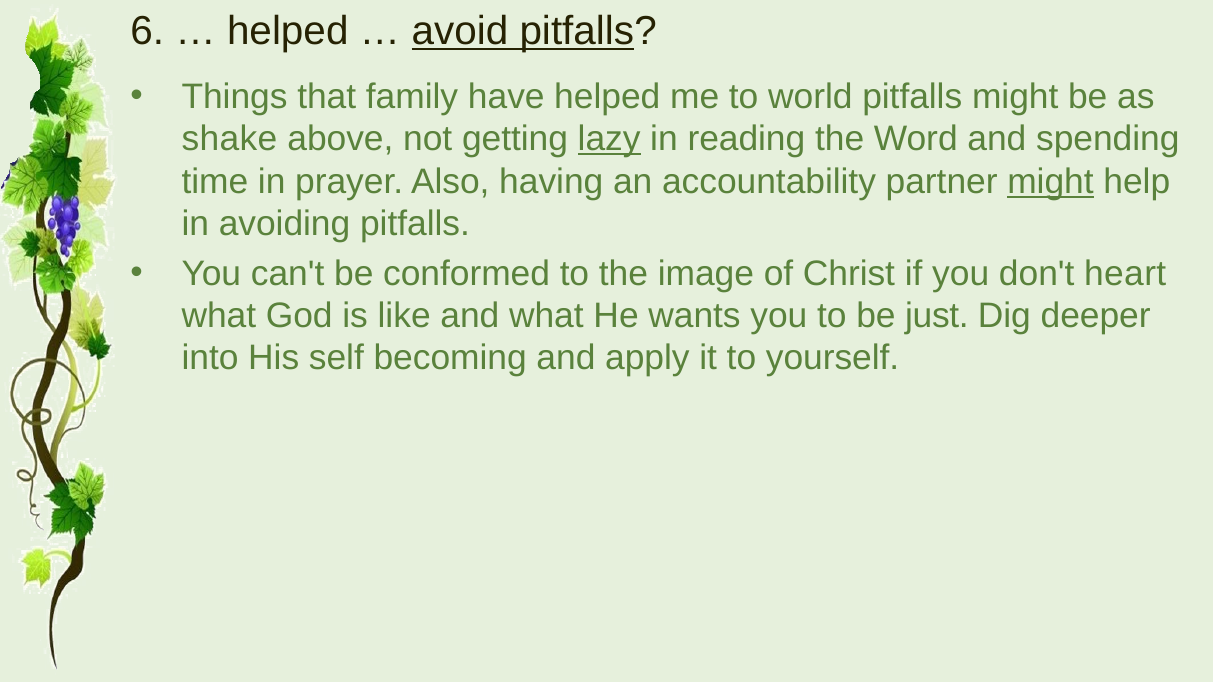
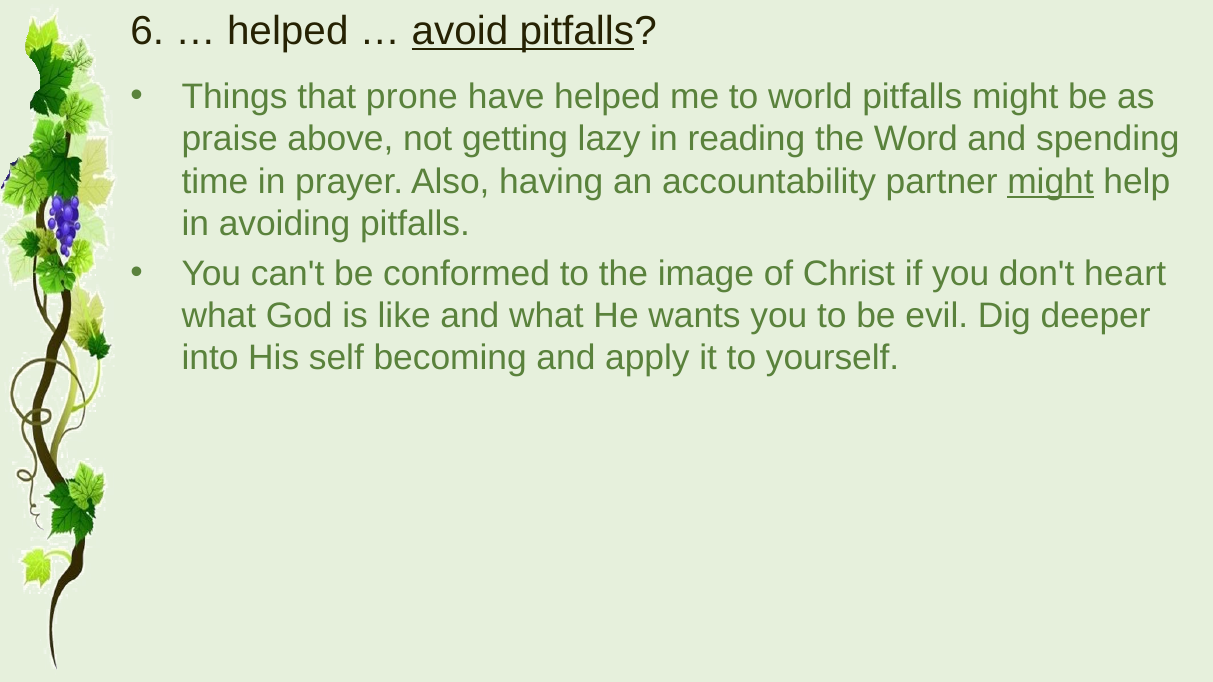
family: family -> prone
shake: shake -> praise
lazy underline: present -> none
just: just -> evil
